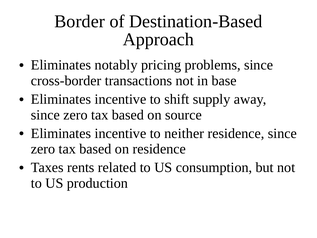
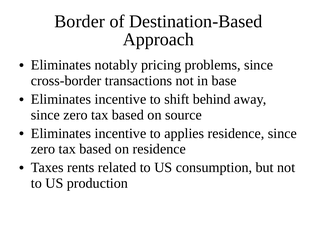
supply: supply -> behind
neither: neither -> applies
